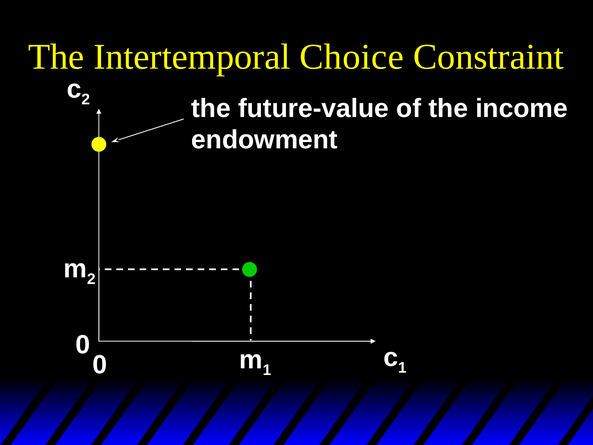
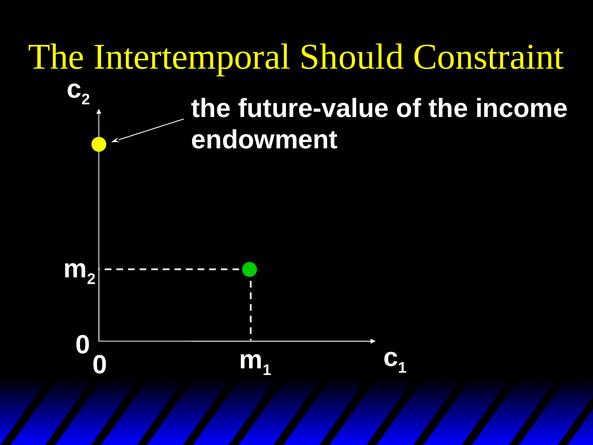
Choice: Choice -> Should
